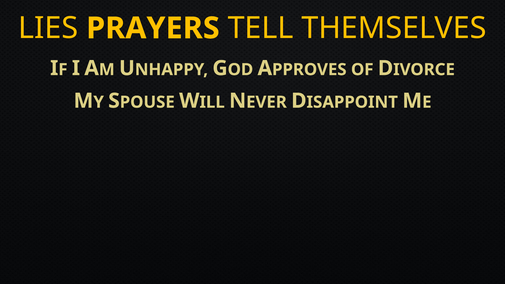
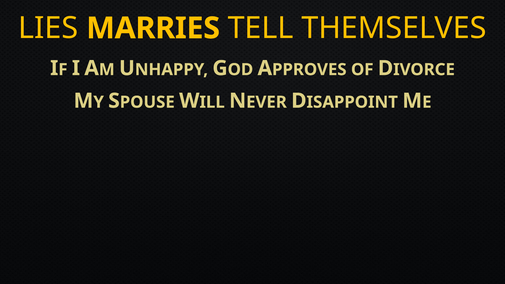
PRAYERS: PRAYERS -> MARRIES
